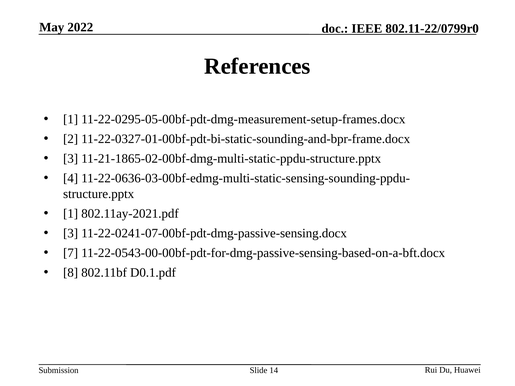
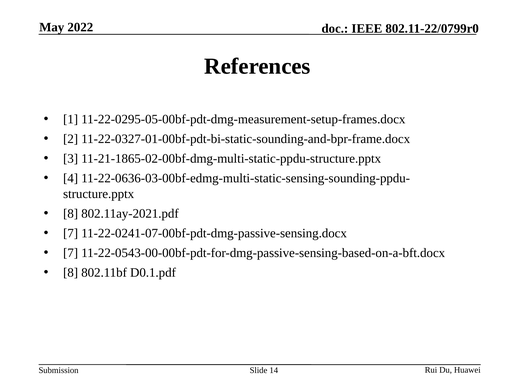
1 at (71, 214): 1 -> 8
3 at (71, 233): 3 -> 7
